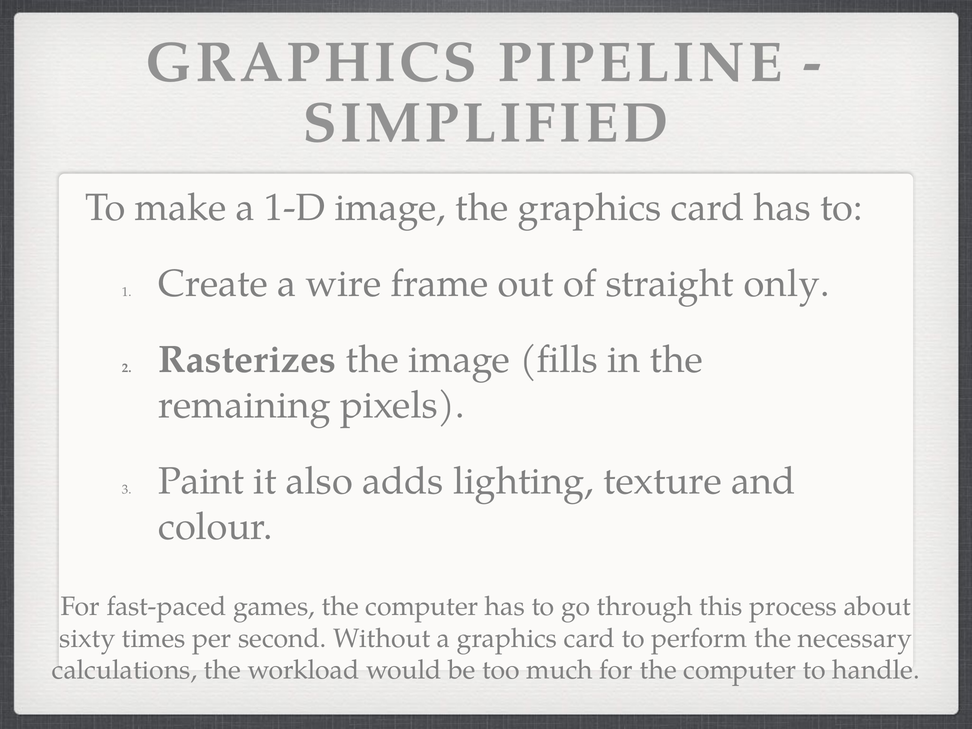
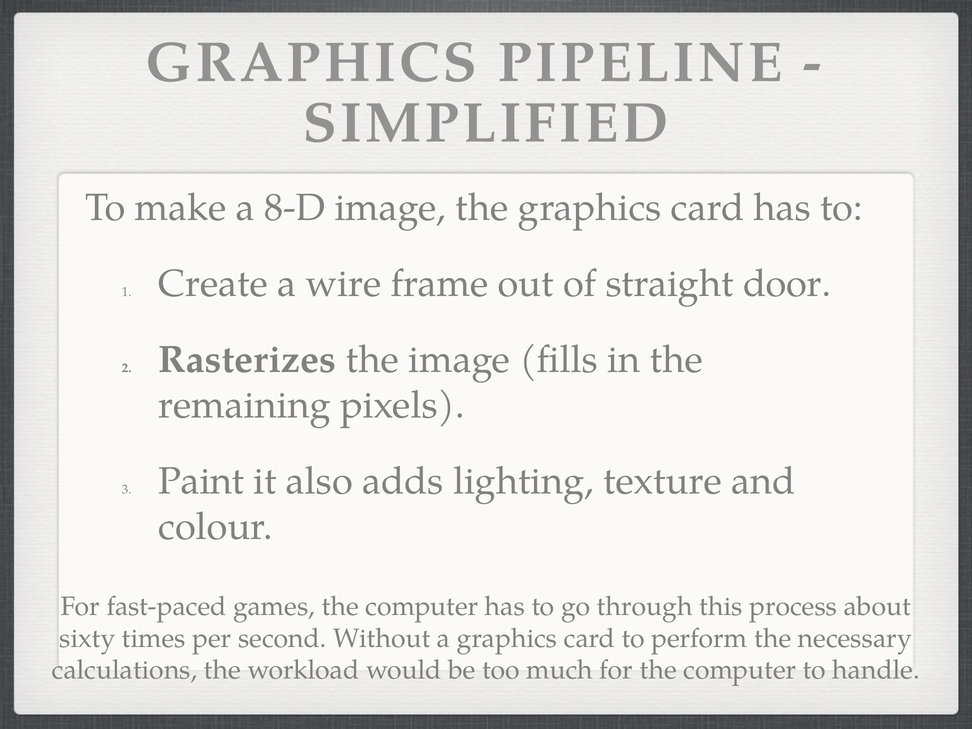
1-D: 1-D -> 8-D
only: only -> door
